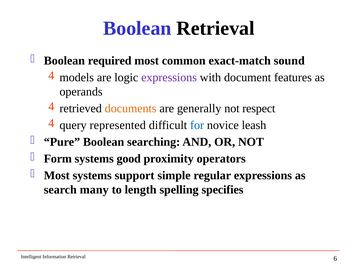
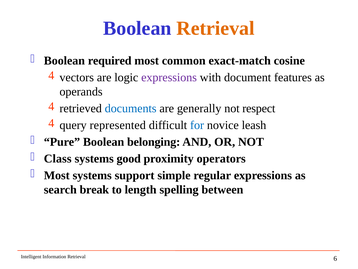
Retrieval at (216, 28) colour: black -> orange
sound: sound -> cosine
models: models -> vectors
documents colour: orange -> blue
searching: searching -> belonging
Form: Form -> Class
many: many -> break
specifies: specifies -> between
